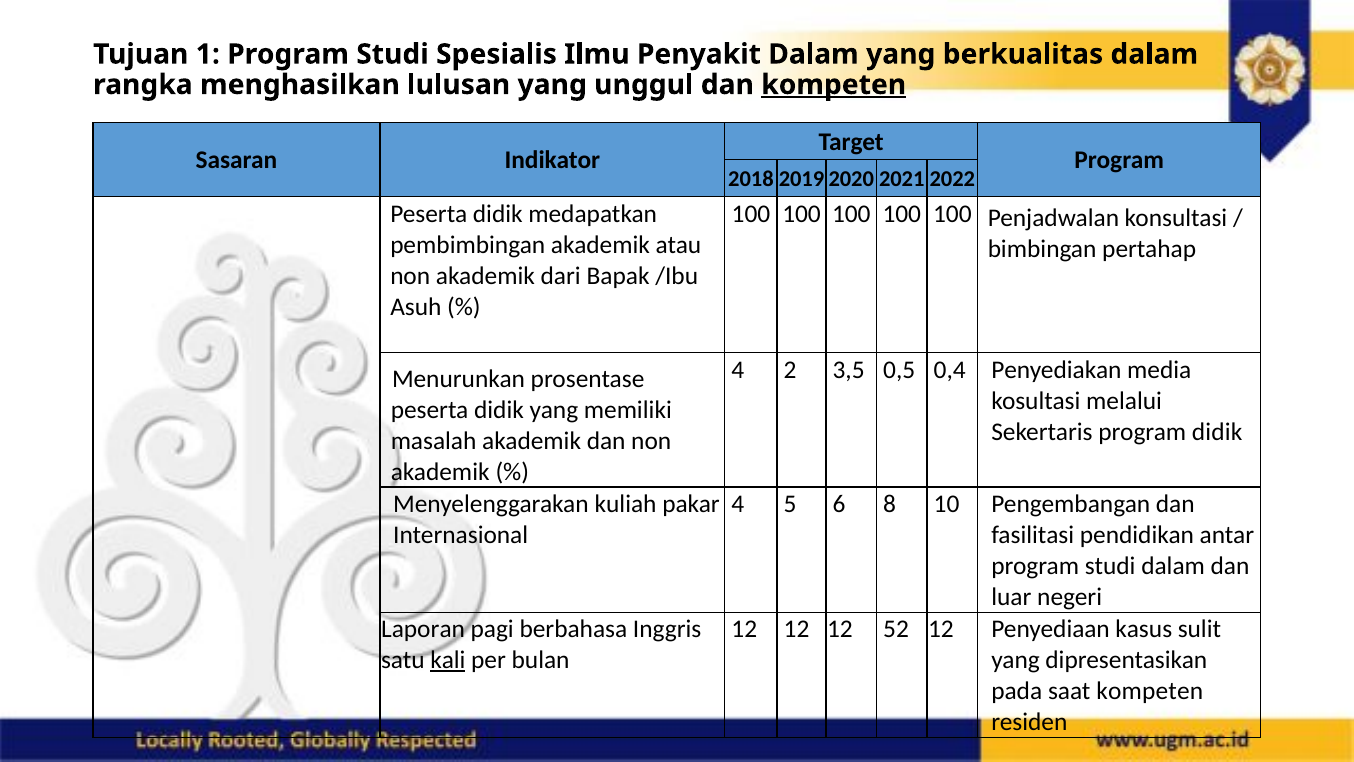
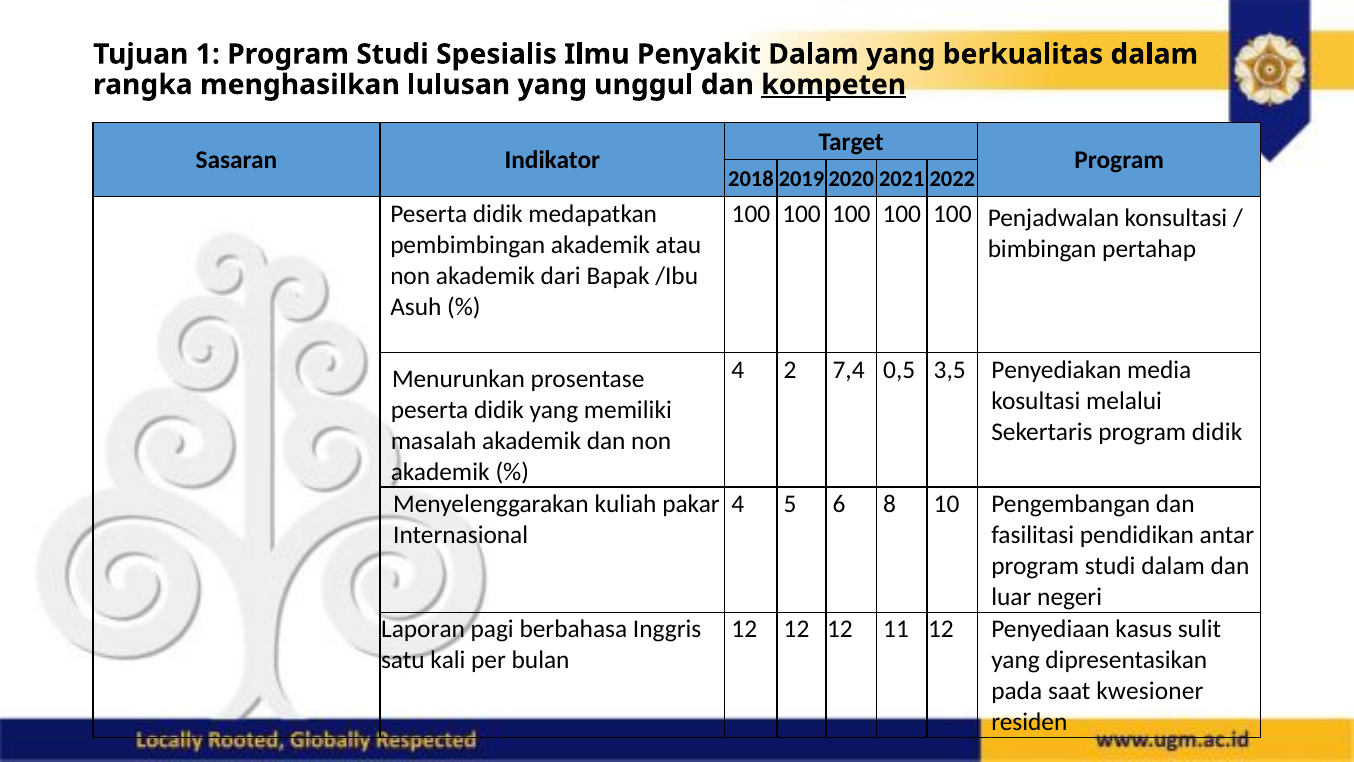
3,5: 3,5 -> 7,4
0,4: 0,4 -> 3,5
52: 52 -> 11
kali underline: present -> none
saat kompeten: kompeten -> kwesioner
